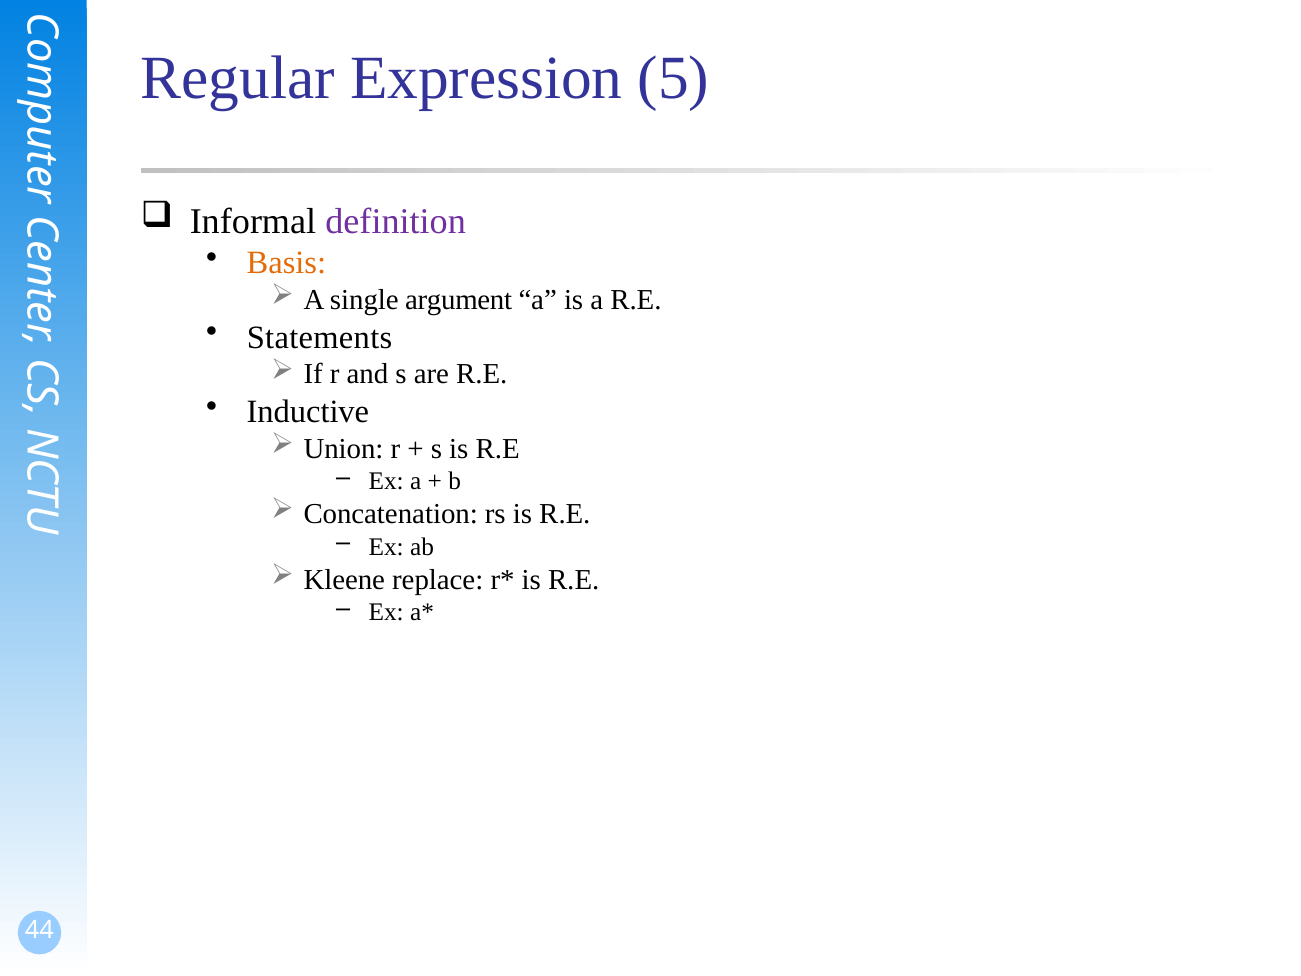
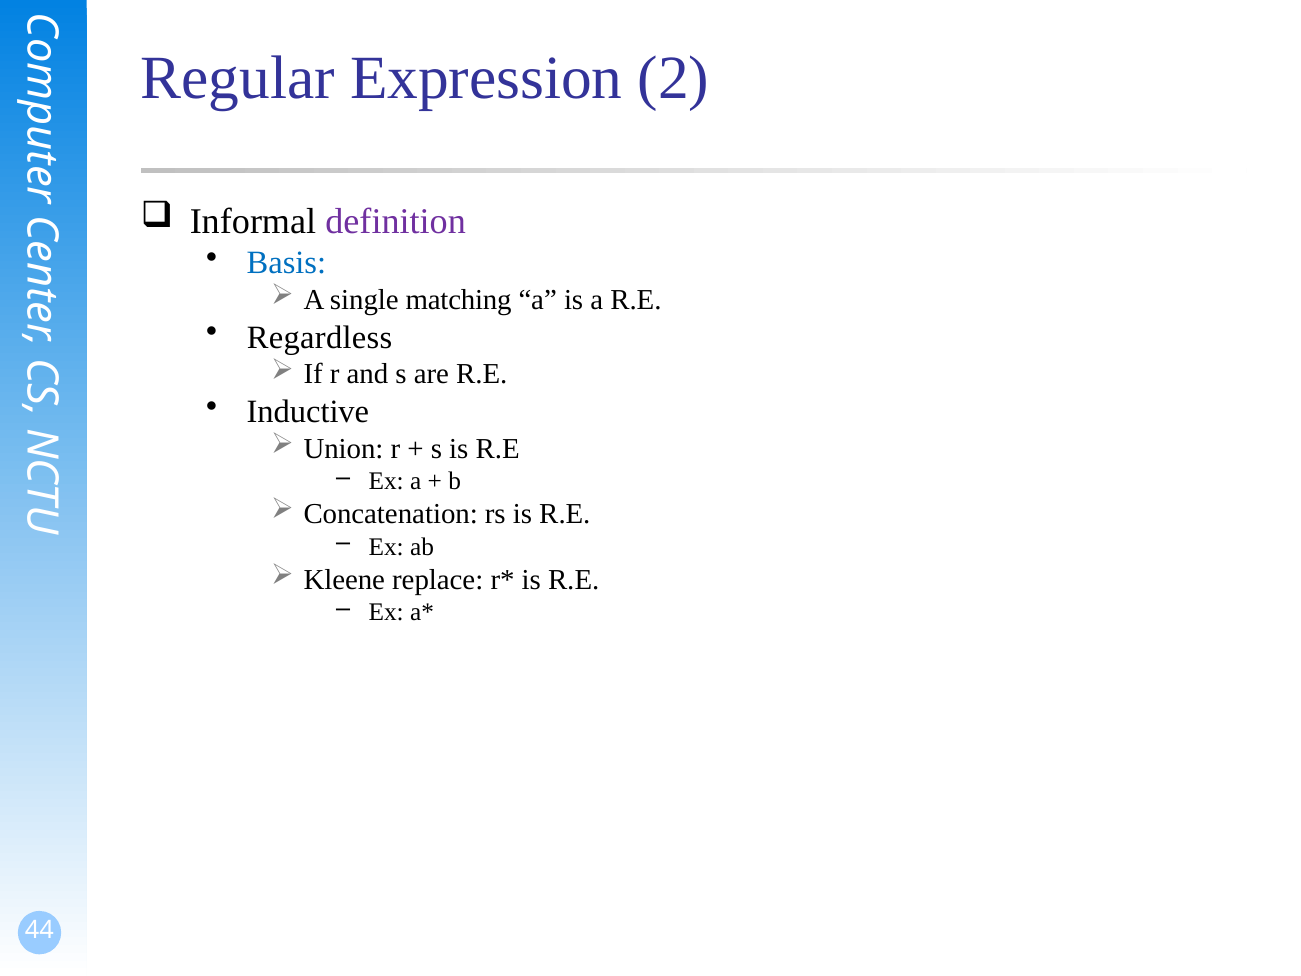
5: 5 -> 2
Basis colour: orange -> blue
argument: argument -> matching
Statements: Statements -> Regardless
